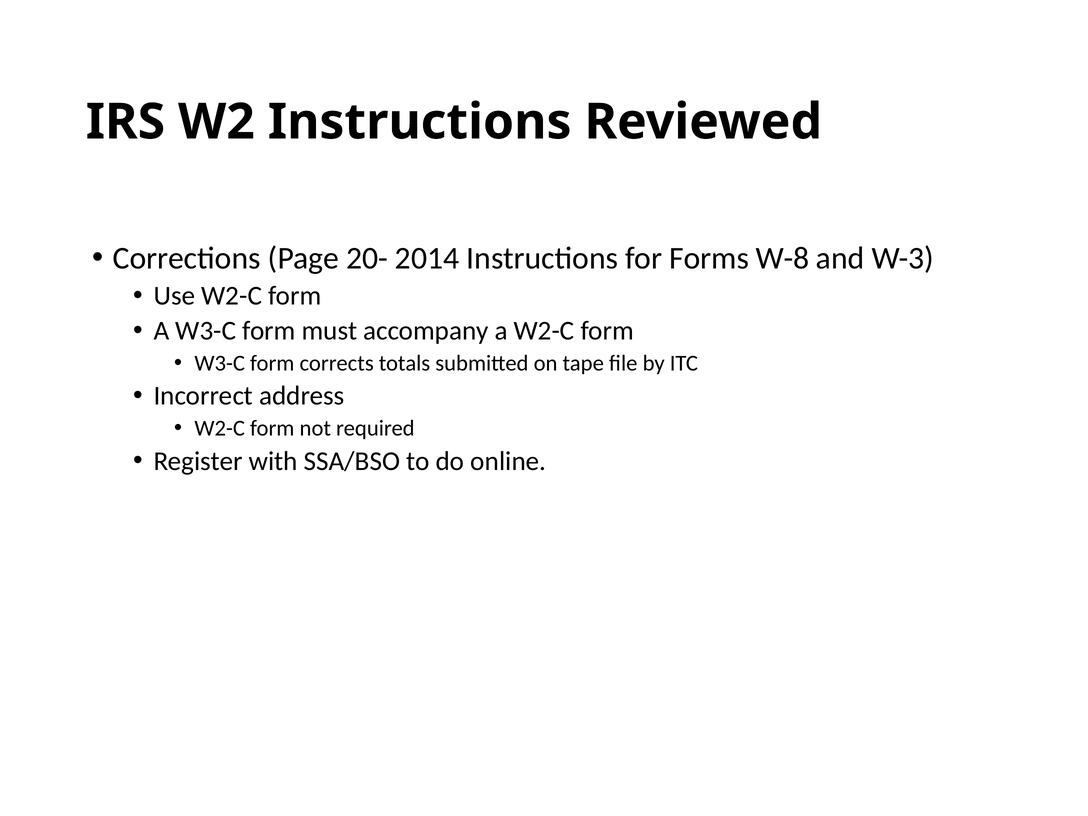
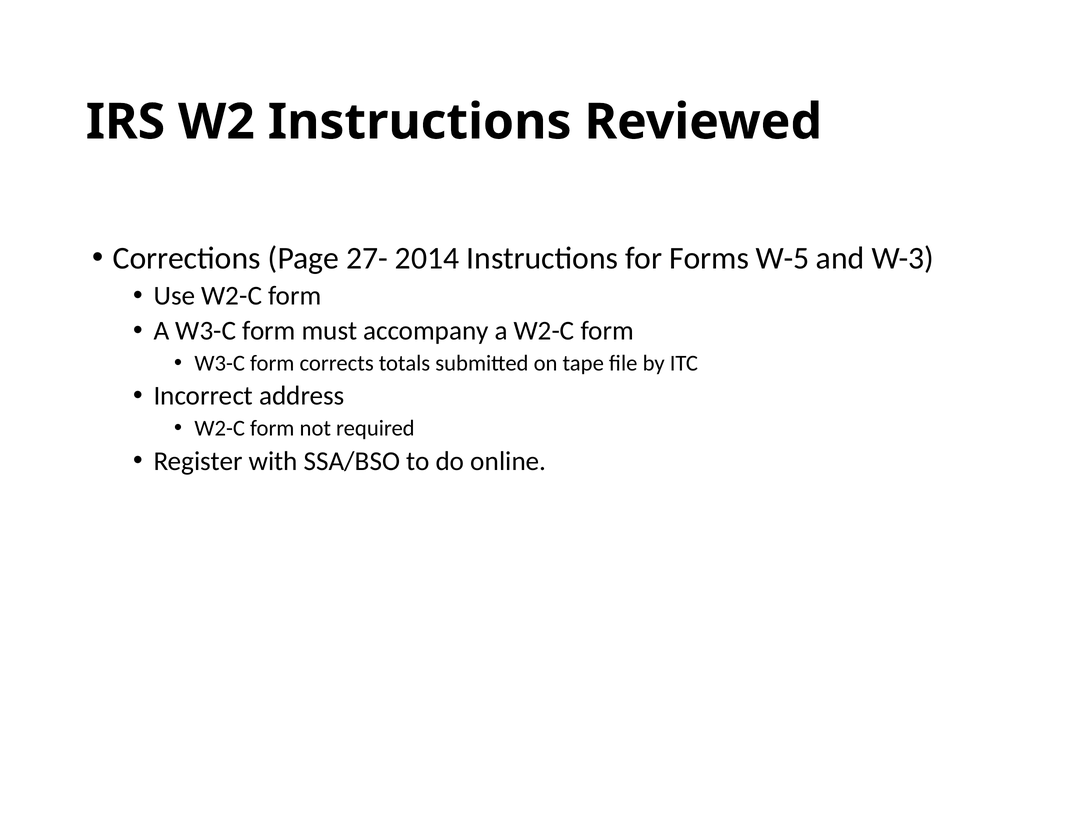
20-: 20- -> 27-
W-8: W-8 -> W-5
